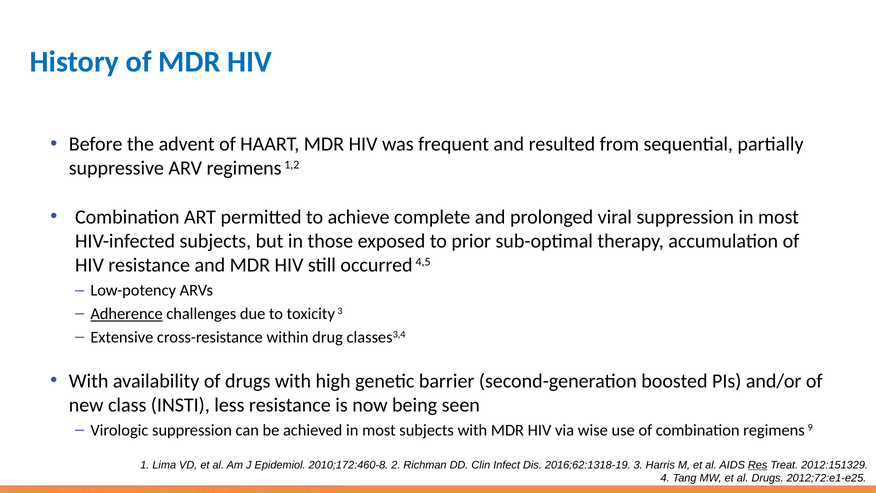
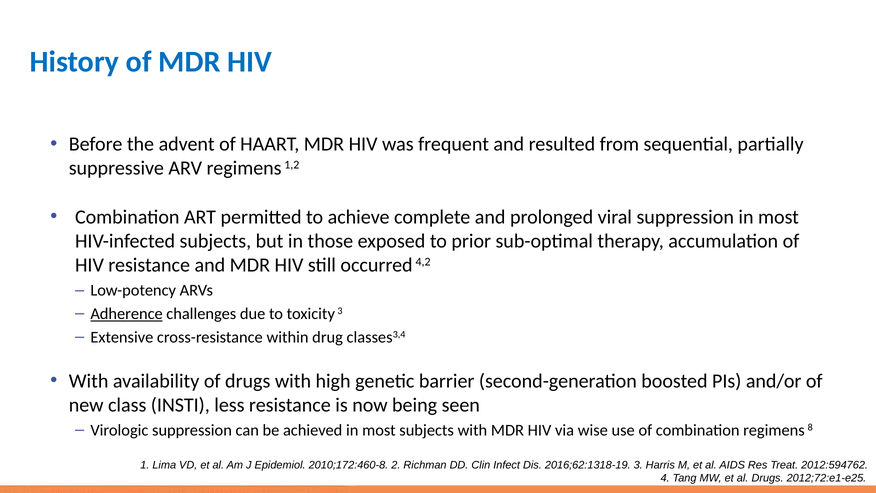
4,5: 4,5 -> 4,2
9: 9 -> 8
Res underline: present -> none
2012:151329: 2012:151329 -> 2012:594762
